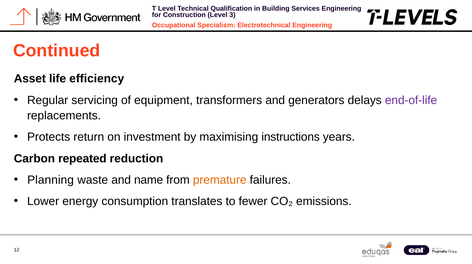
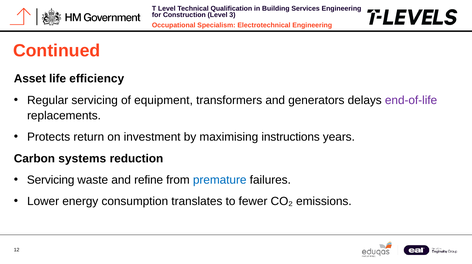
repeated: repeated -> systems
Planning at (51, 180): Planning -> Servicing
name: name -> refine
premature colour: orange -> blue
